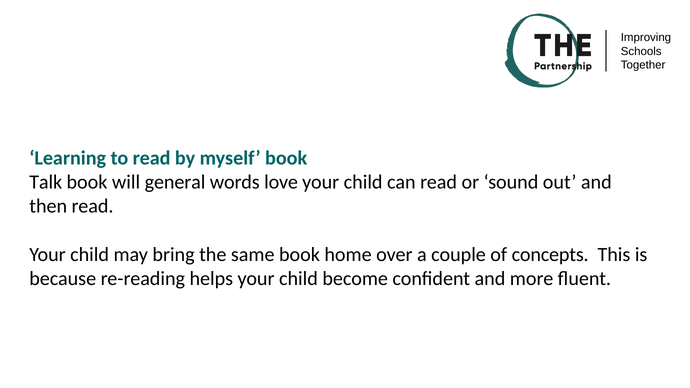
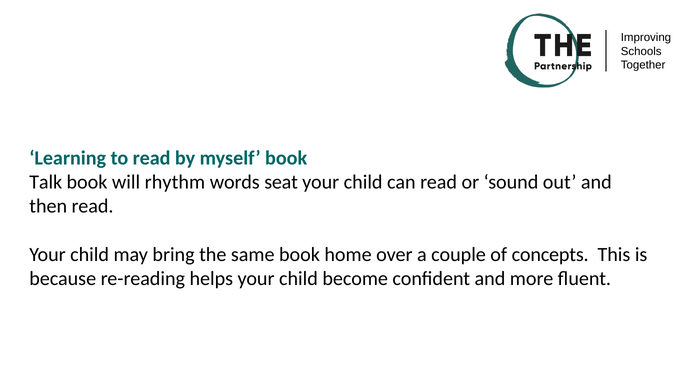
general: general -> rhythm
love: love -> seat
